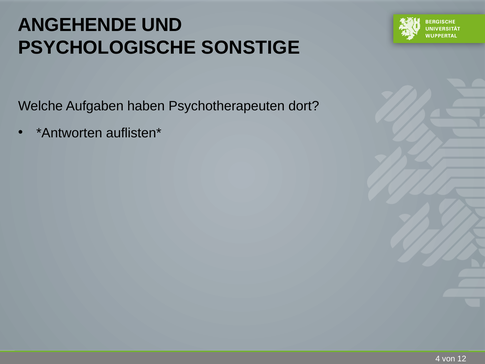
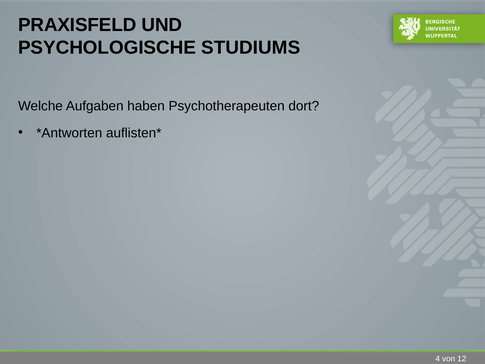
ANGEHENDE: ANGEHENDE -> PRAXISFELD
SONSTIGE: SONSTIGE -> STUDIUMS
